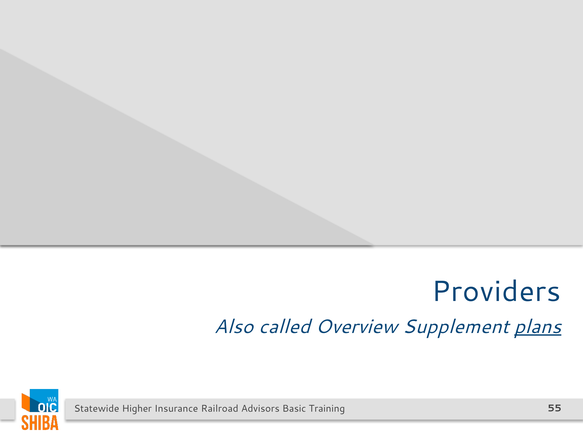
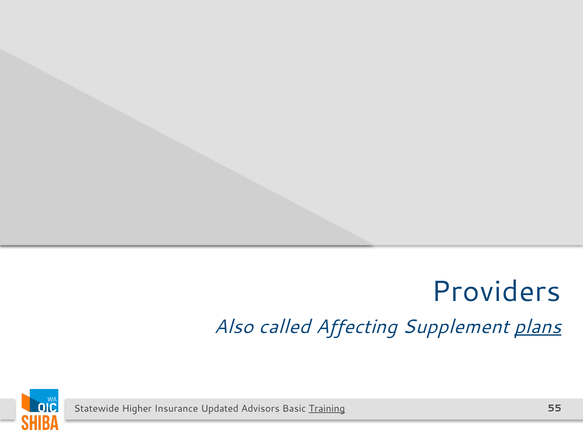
Overview: Overview -> Affecting
Railroad: Railroad -> Updated
Training underline: none -> present
